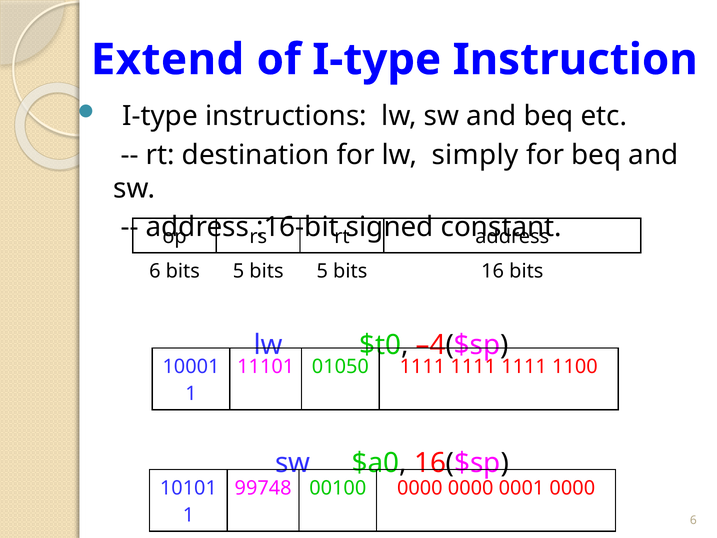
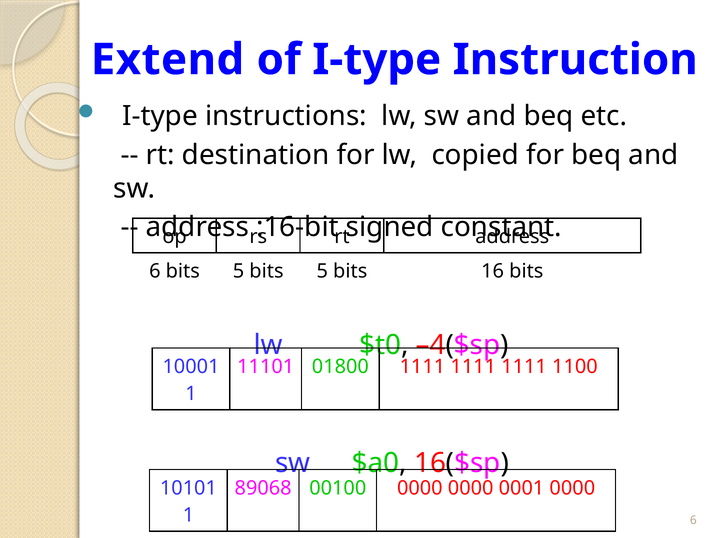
simply: simply -> copied
01050: 01050 -> 01800
99748: 99748 -> 89068
